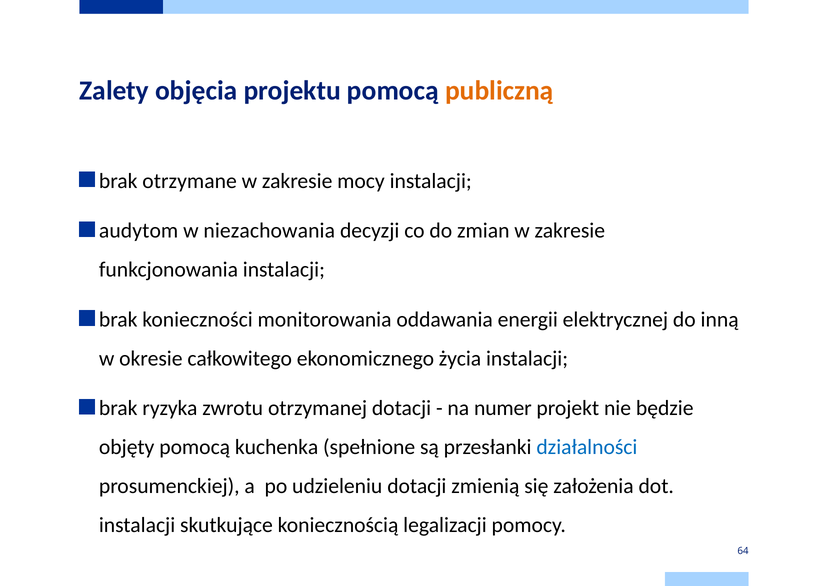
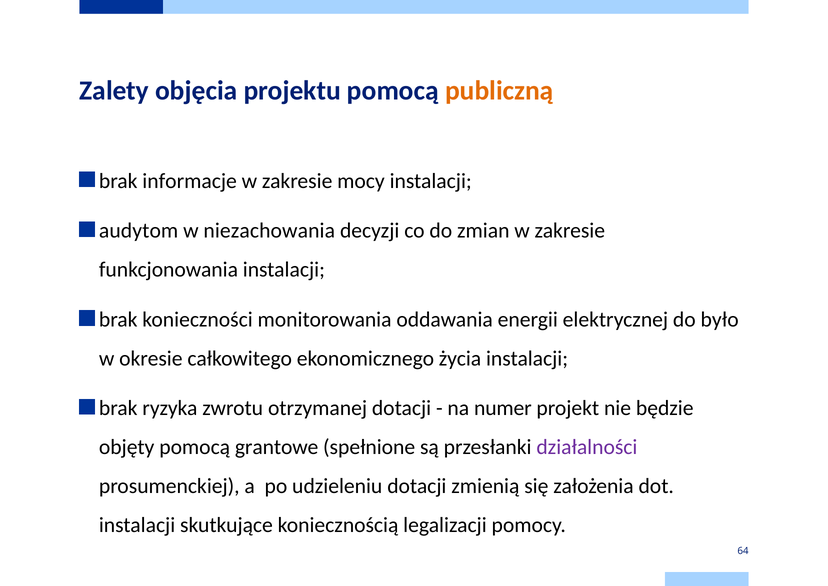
otrzymane: otrzymane -> informacje
inną: inną -> było
kuchenka: kuchenka -> grantowe
działalności colour: blue -> purple
